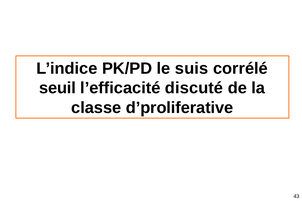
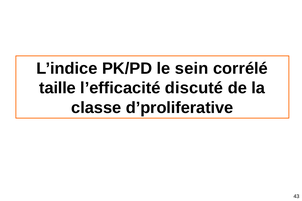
suis: suis -> sein
seuil: seuil -> taille
